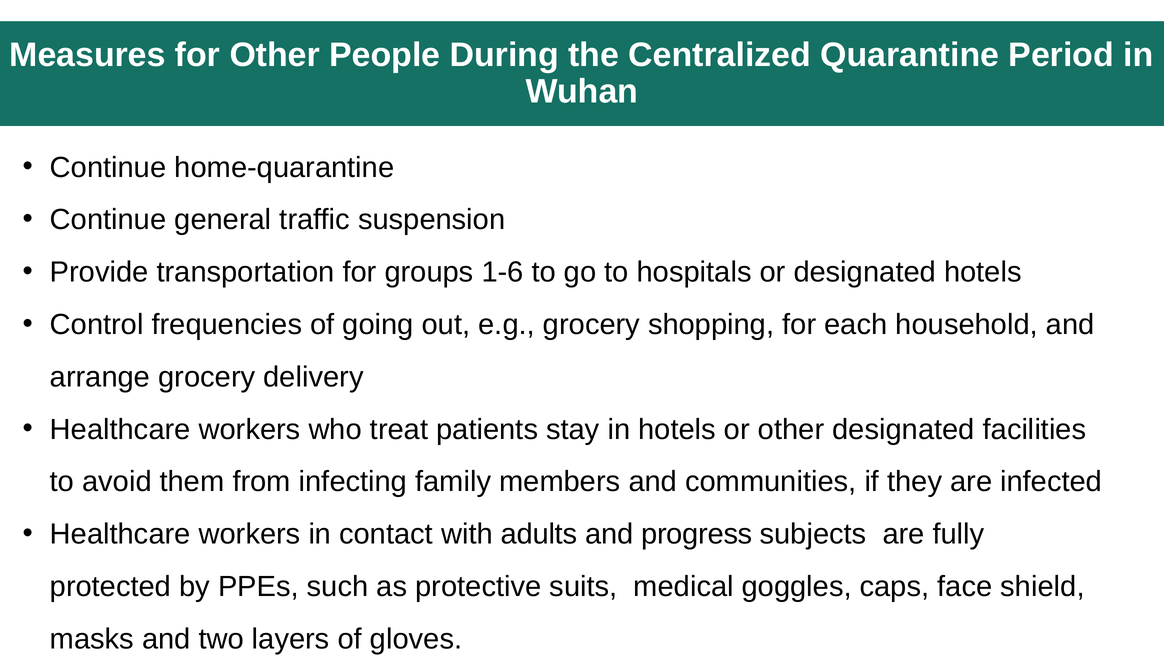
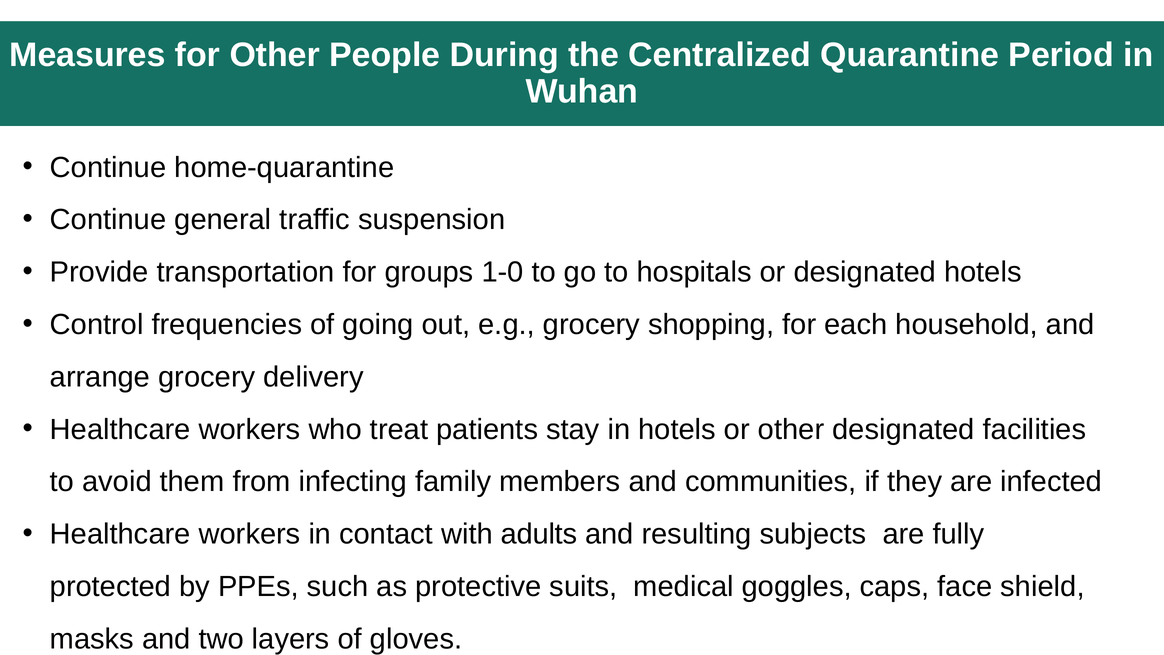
1-6: 1-6 -> 1-0
progress: progress -> resulting
